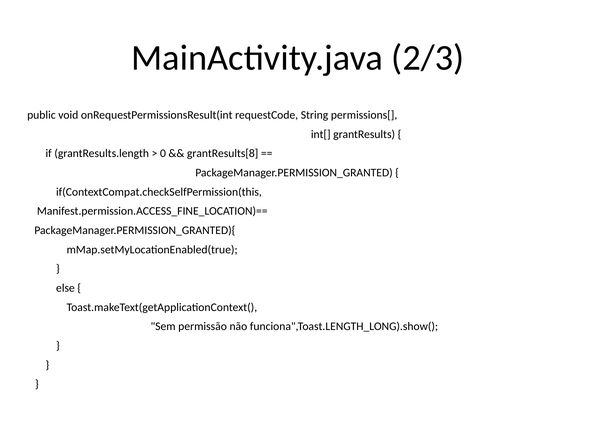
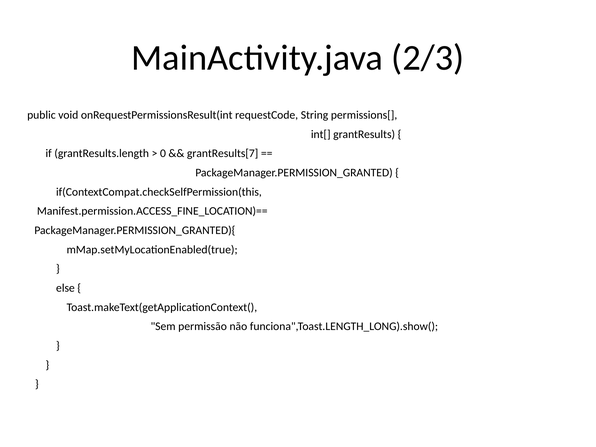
grantResults[8: grantResults[8 -> grantResults[7
